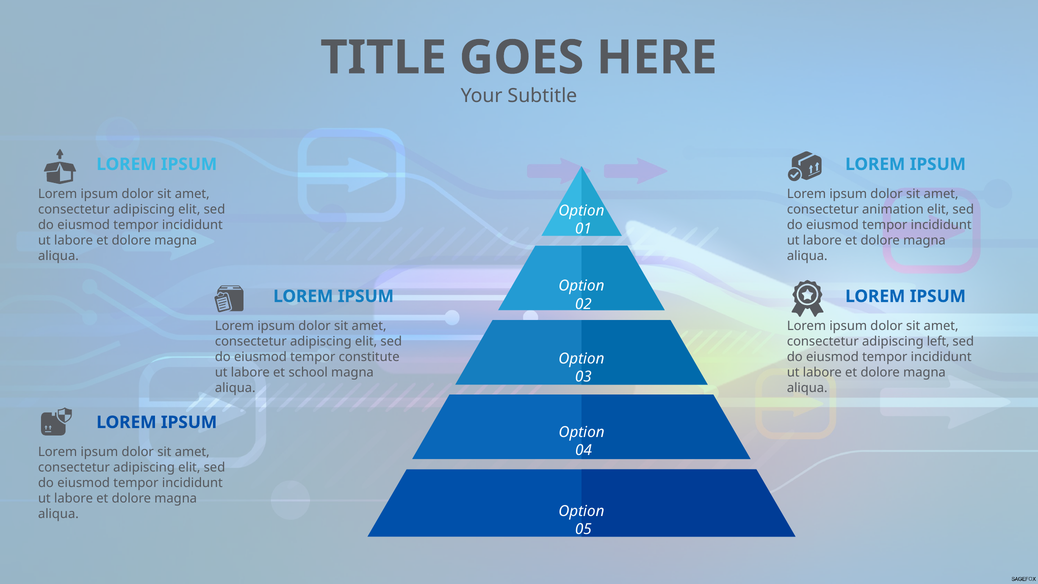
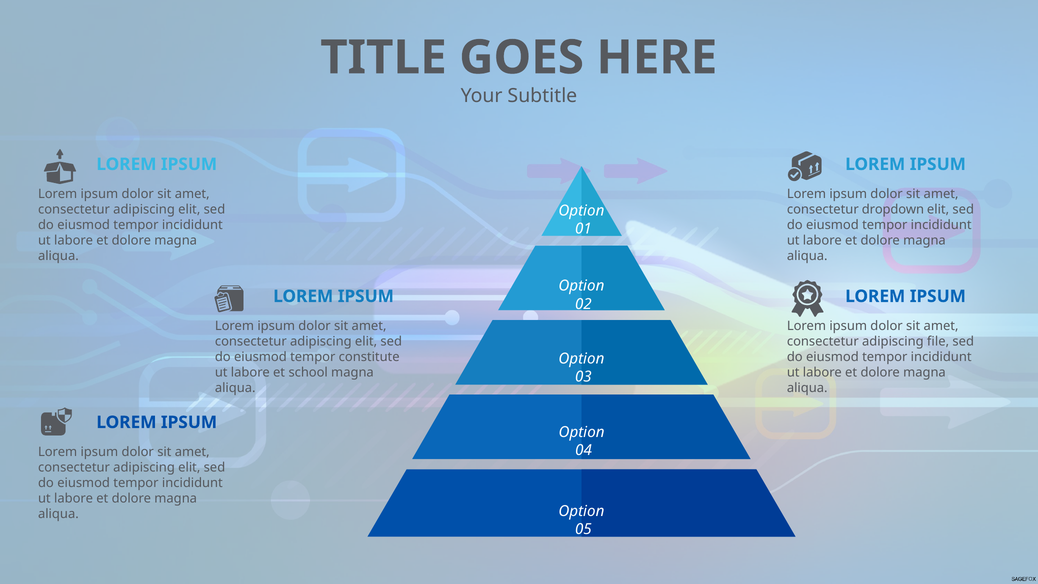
animation: animation -> dropdown
left: left -> file
